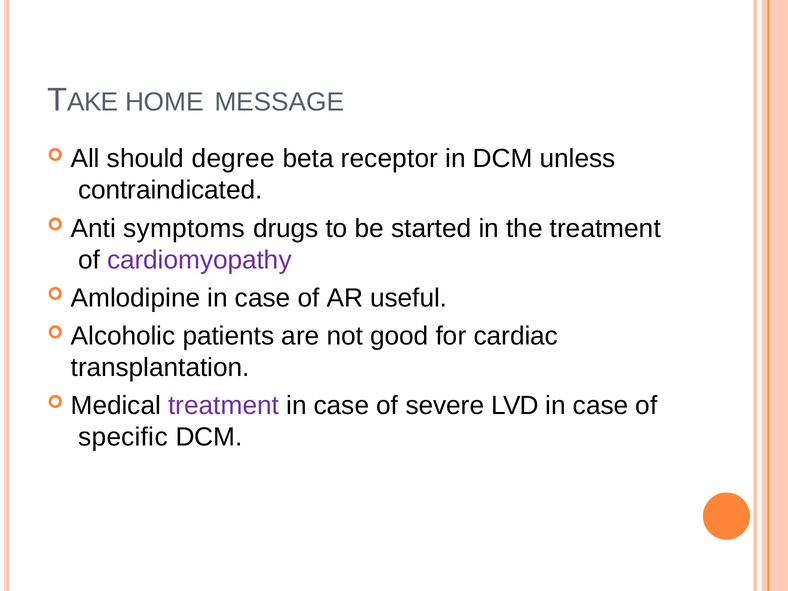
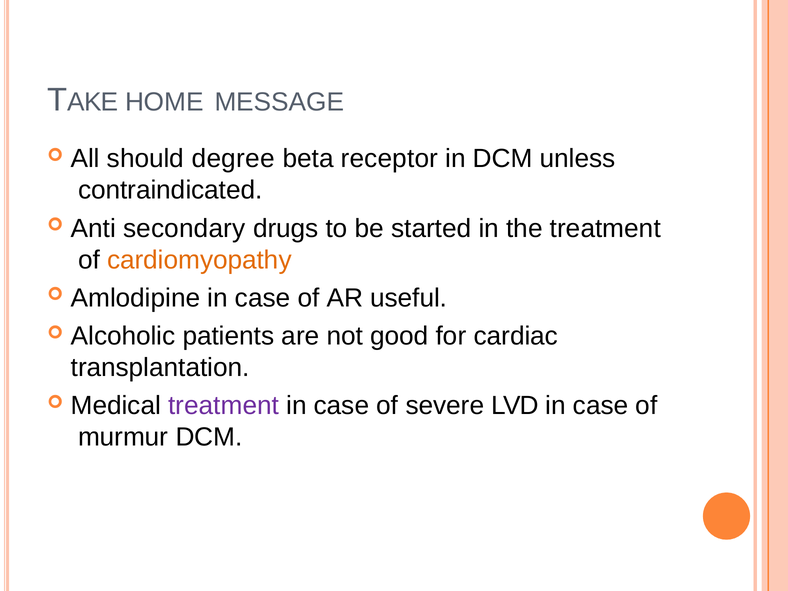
symptoms: symptoms -> secondary
cardiomyopathy colour: purple -> orange
specific: specific -> murmur
